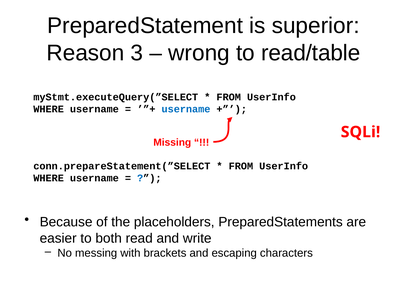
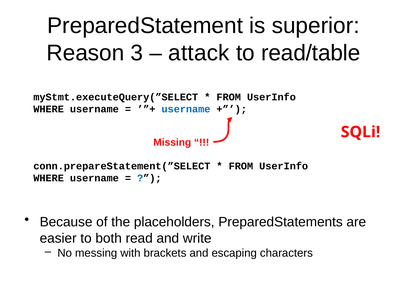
wrong: wrong -> attack
